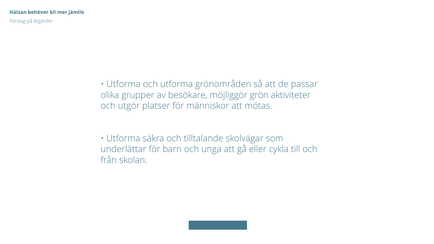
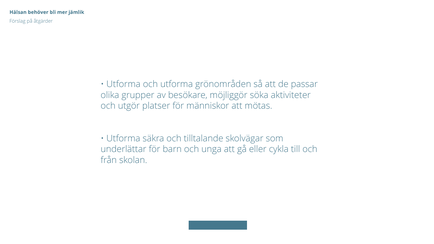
grön: grön -> söka
